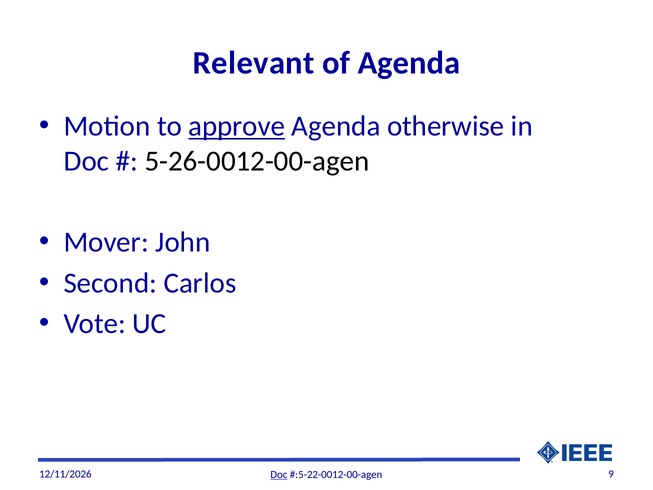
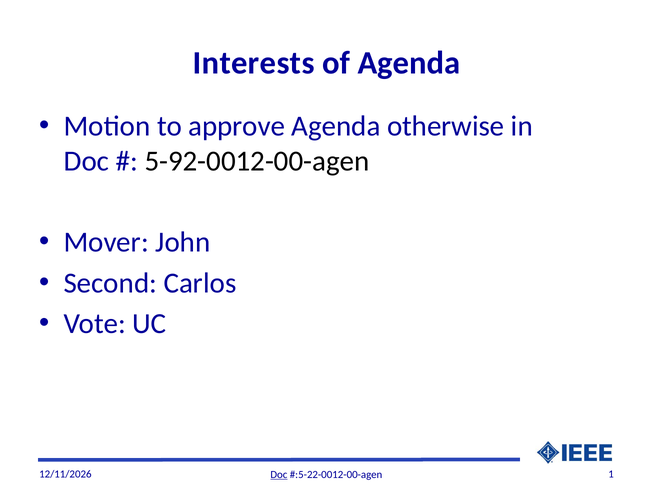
Relevant: Relevant -> Interests
approve underline: present -> none
5-26-0012-00-agen: 5-26-0012-00-agen -> 5-92-0012-00-agen
9: 9 -> 1
